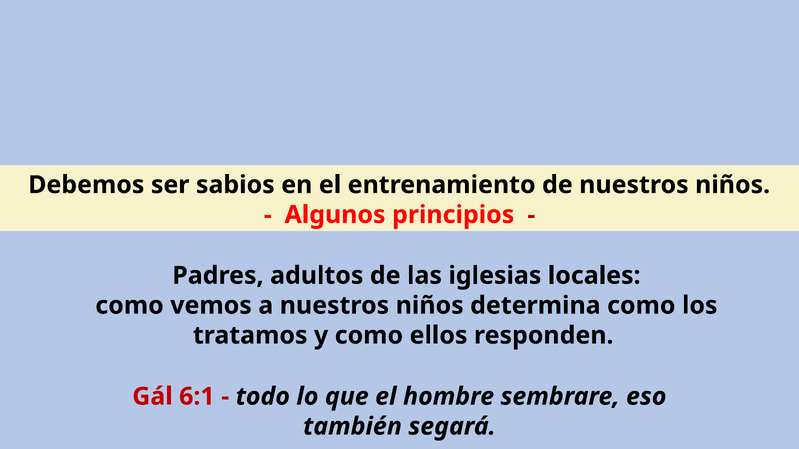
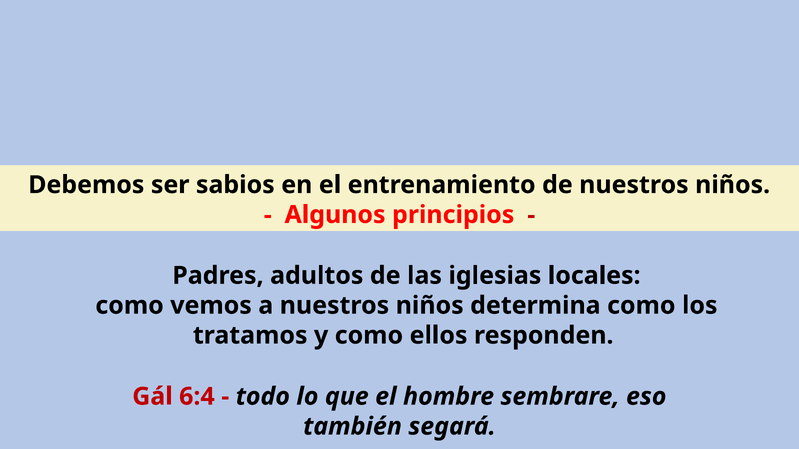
6:1: 6:1 -> 6:4
